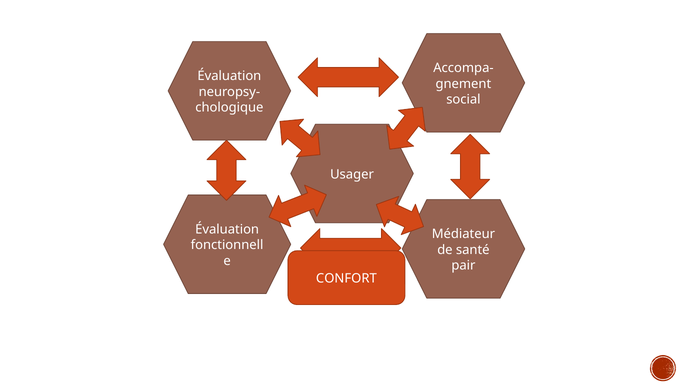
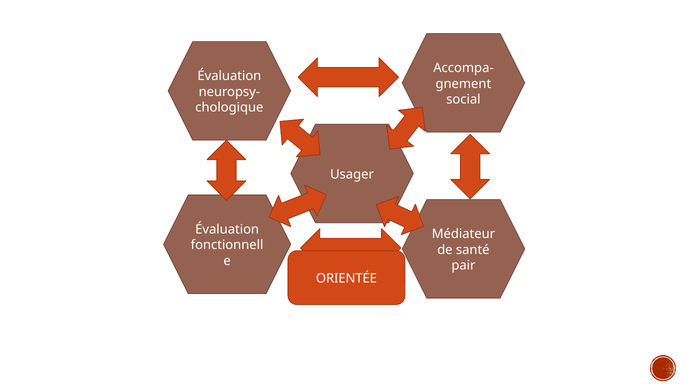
CONFORT: CONFORT -> ORIENTÉE
